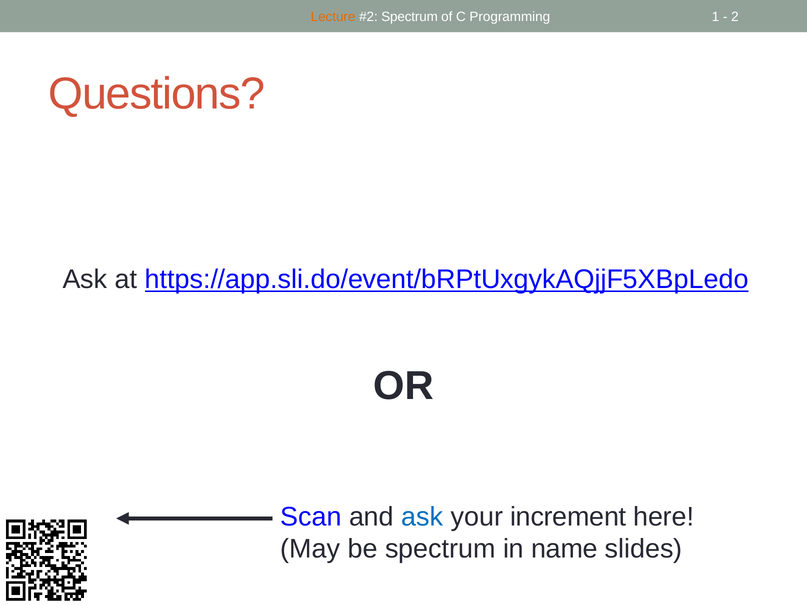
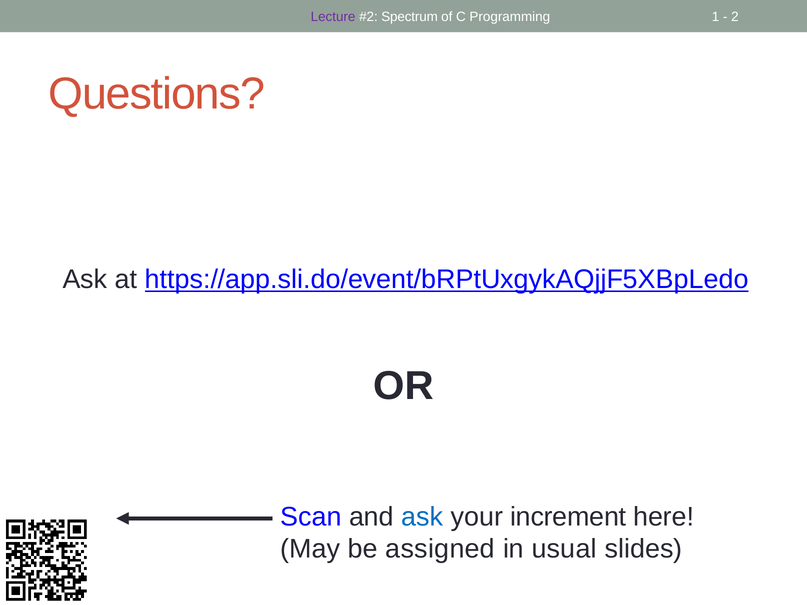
Lecture colour: orange -> purple
be spectrum: spectrum -> assigned
name: name -> usual
